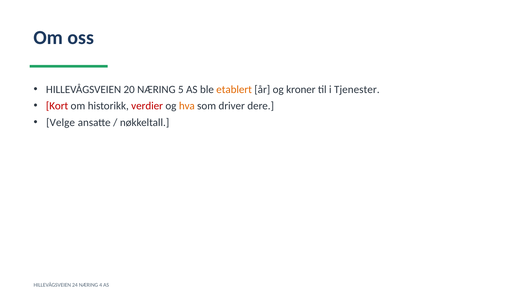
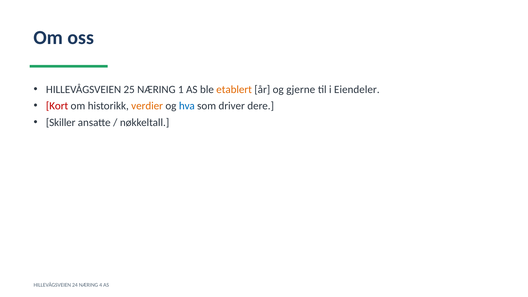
20: 20 -> 25
5: 5 -> 1
kroner: kroner -> gjerne
Tjenester: Tjenester -> Eiendeler
verdier colour: red -> orange
hva colour: orange -> blue
Velge: Velge -> Skiller
